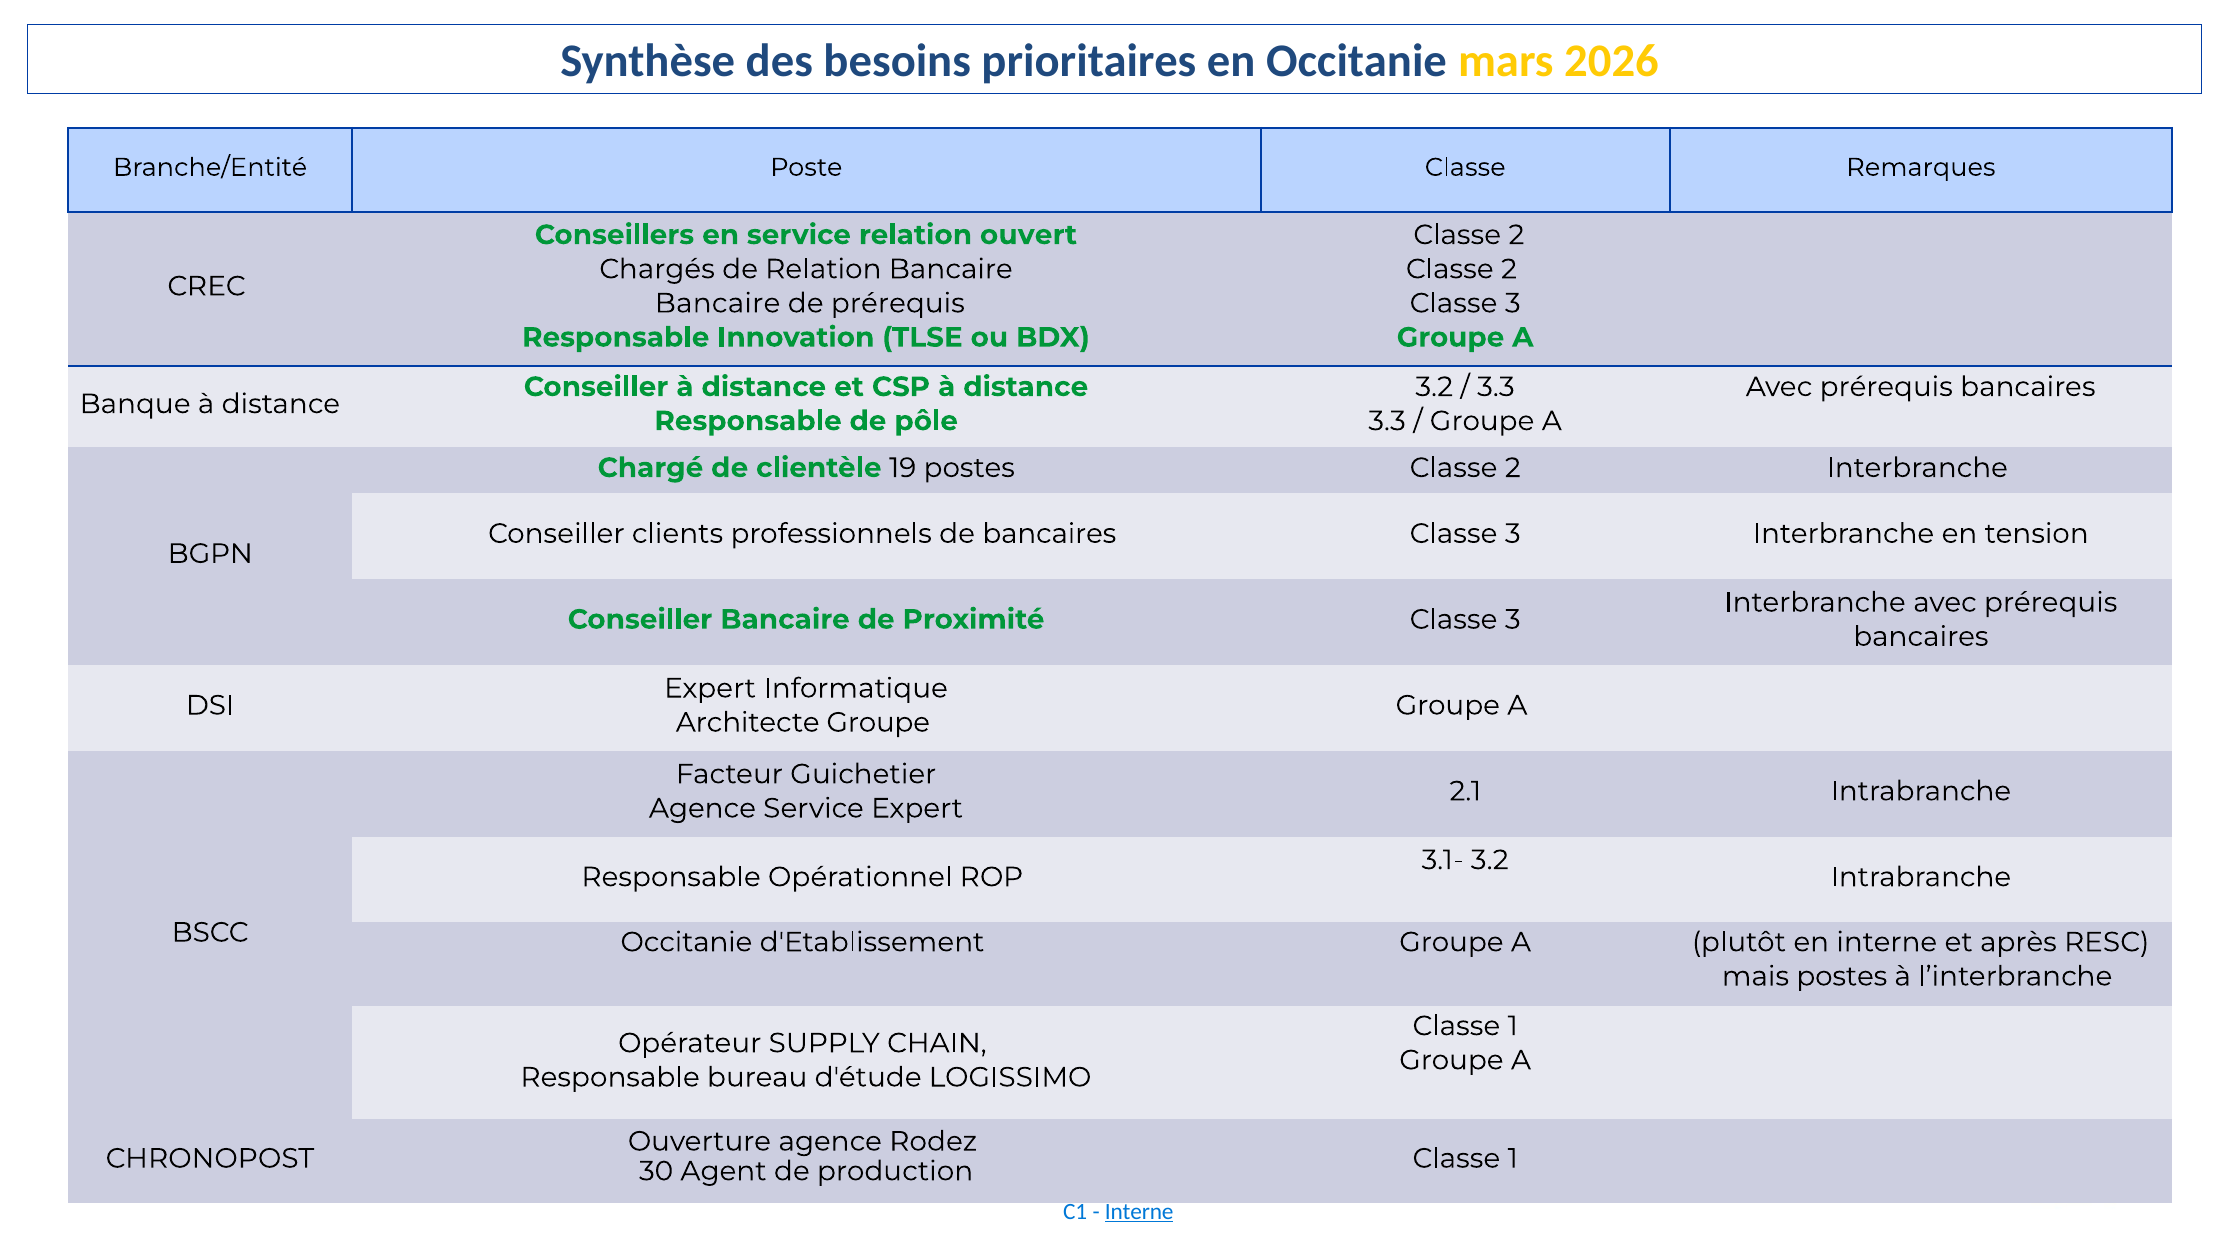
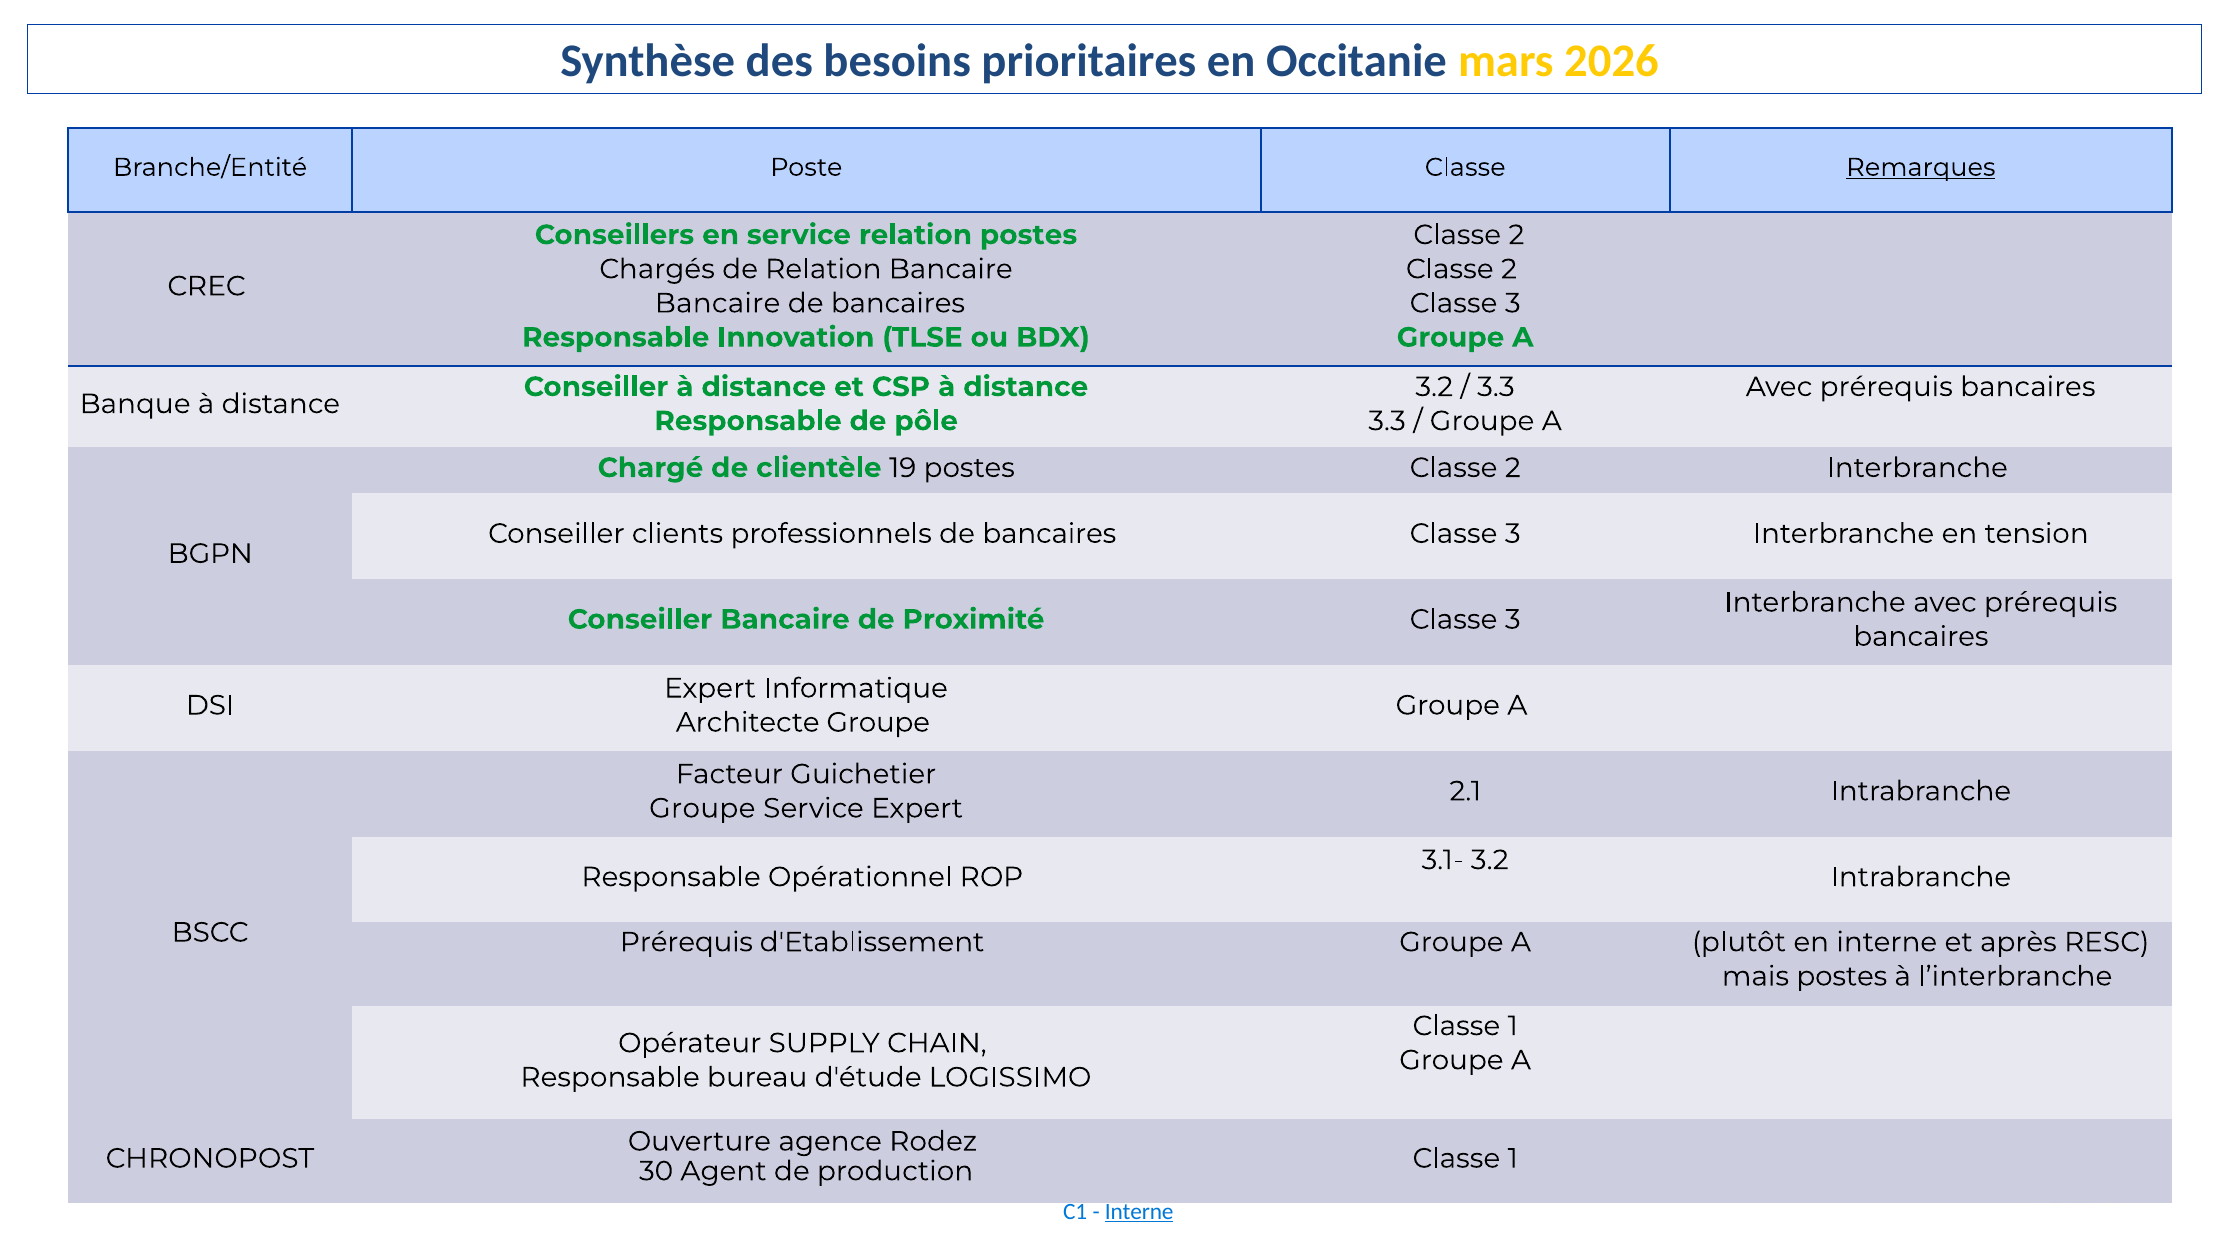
Remarques underline: none -> present
relation ouvert: ouvert -> postes
prérequis at (898, 303): prérequis -> bancaires
Agence at (702, 808): Agence -> Groupe
Occitanie at (686, 942): Occitanie -> Prérequis
